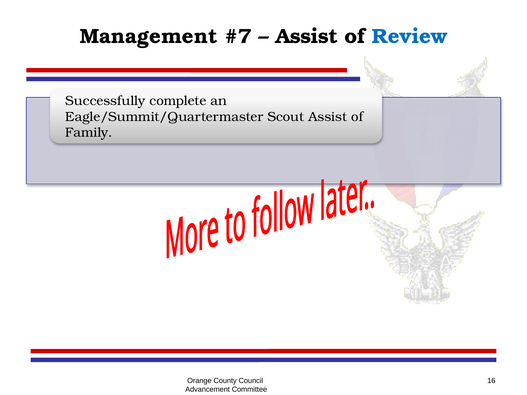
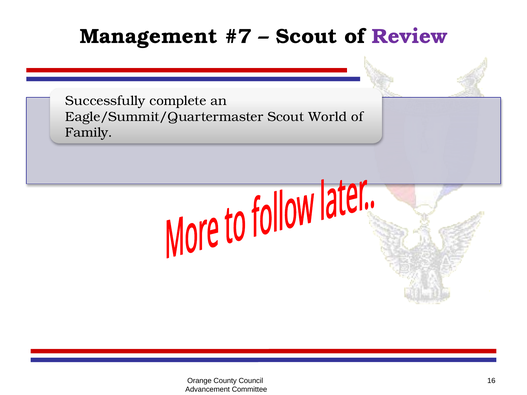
Assist at (307, 37): Assist -> Scout
Review colour: blue -> purple
Assist at (328, 117): Assist -> World
